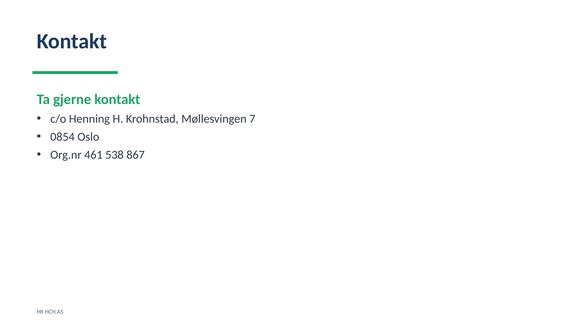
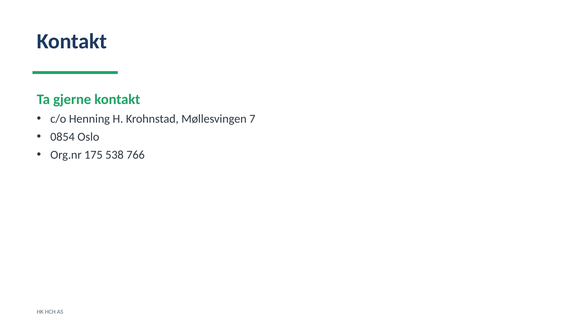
461: 461 -> 175
867: 867 -> 766
